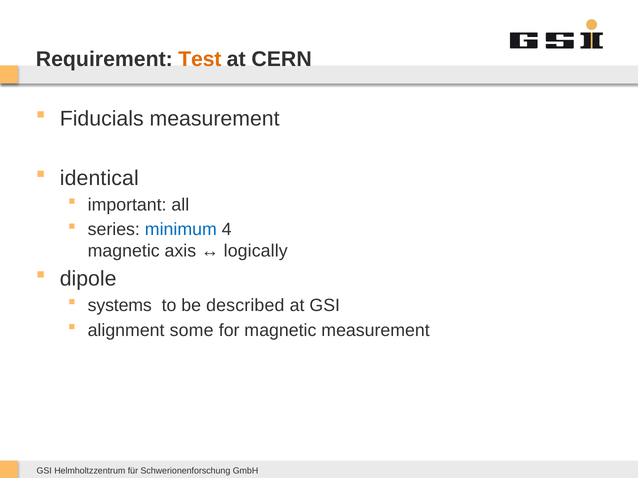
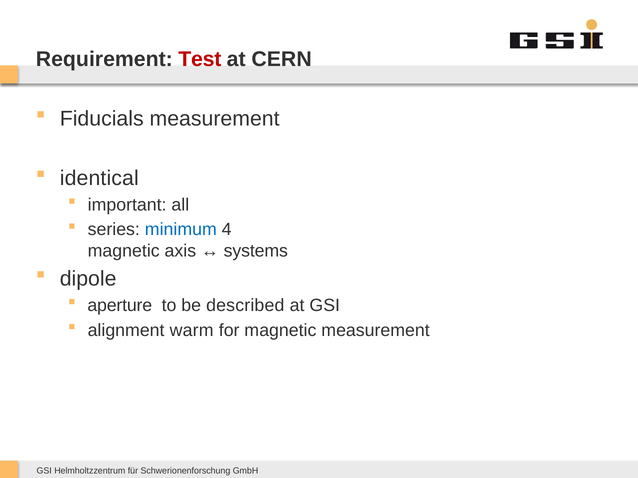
Test colour: orange -> red
logically: logically -> systems
systems: systems -> aperture
some: some -> warm
